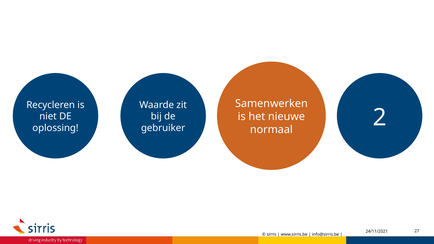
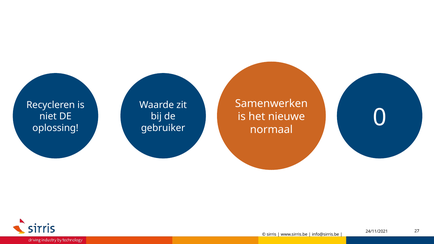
2: 2 -> 0
